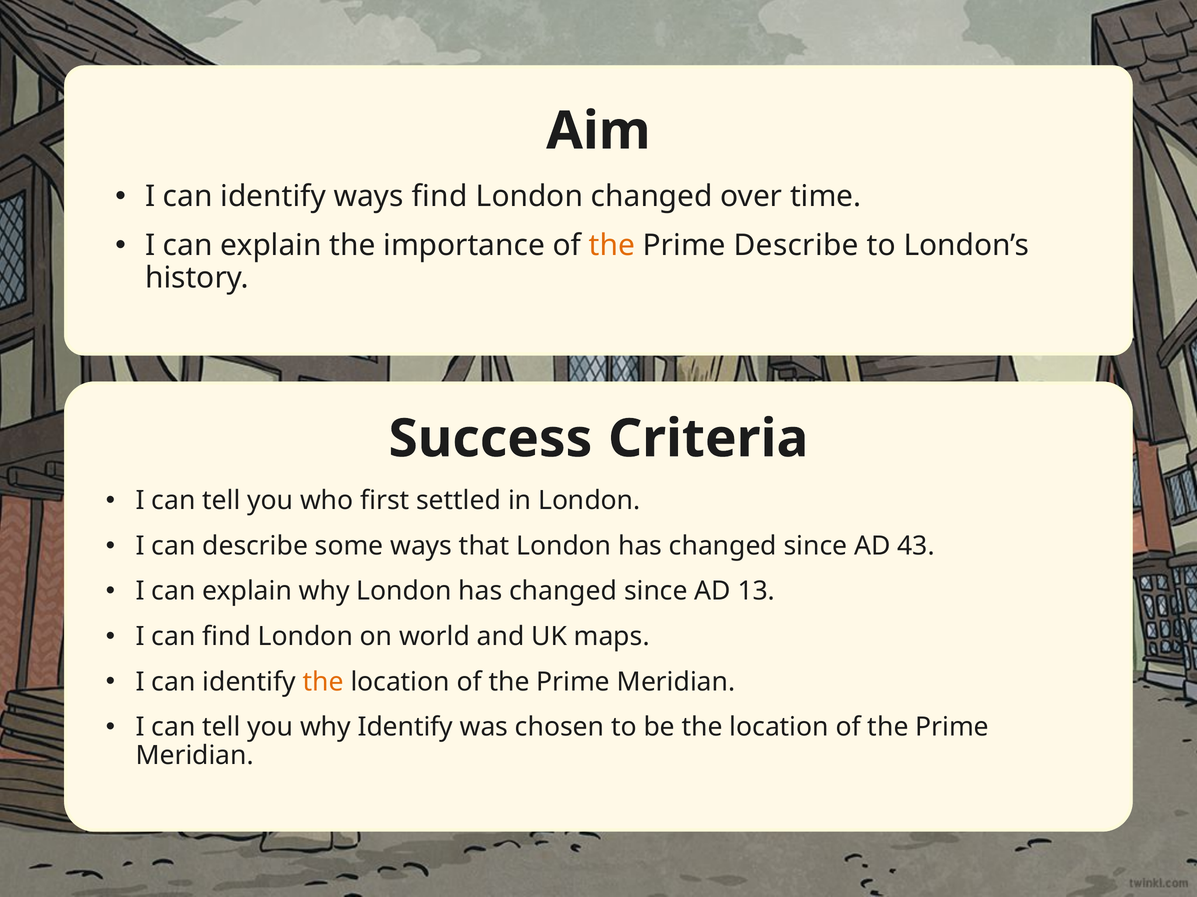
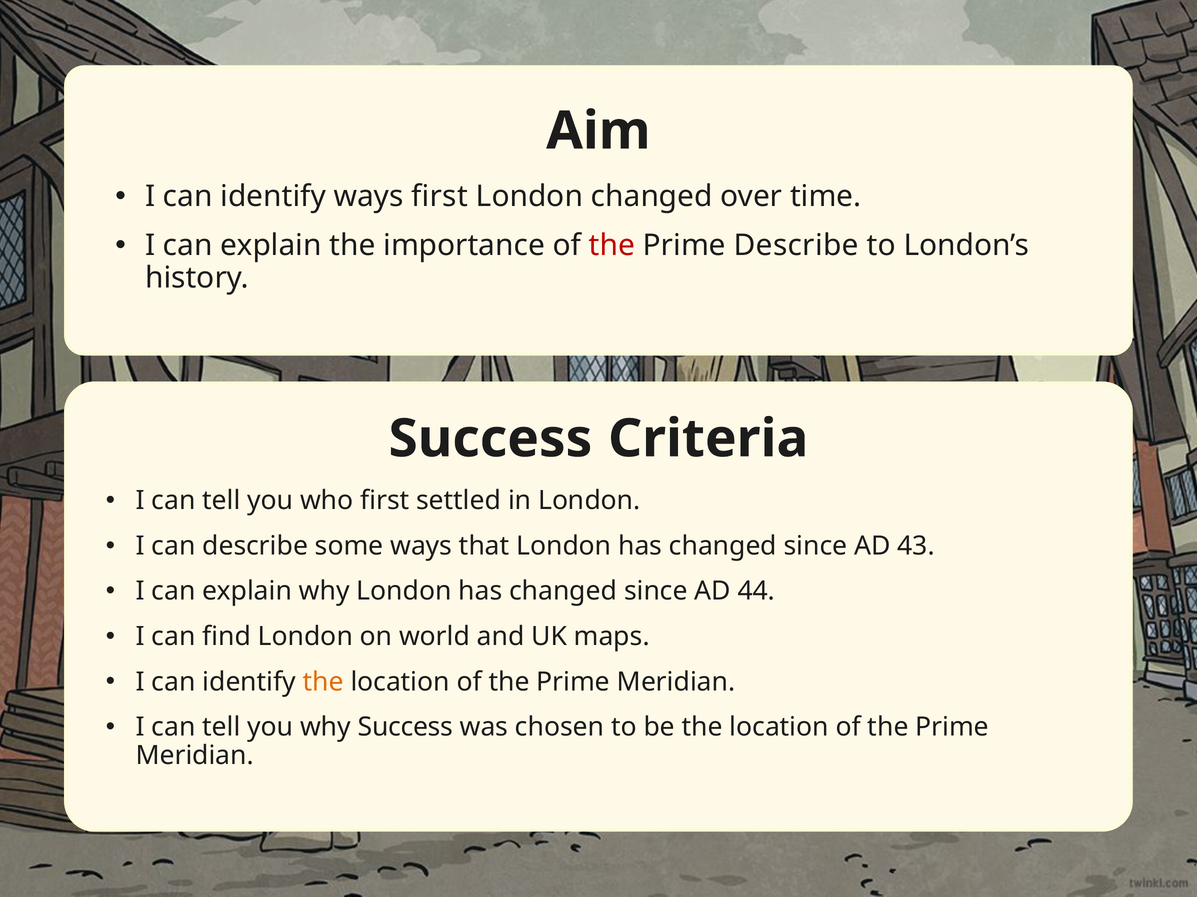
ways find: find -> first
the at (612, 246) colour: orange -> red
13: 13 -> 44
why Identify: Identify -> Success
